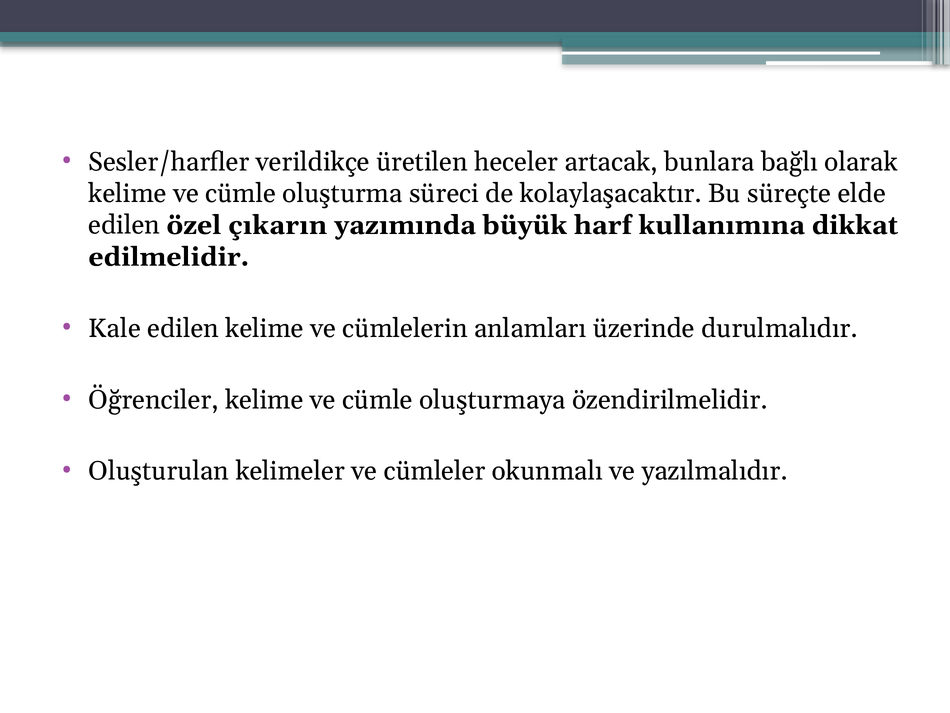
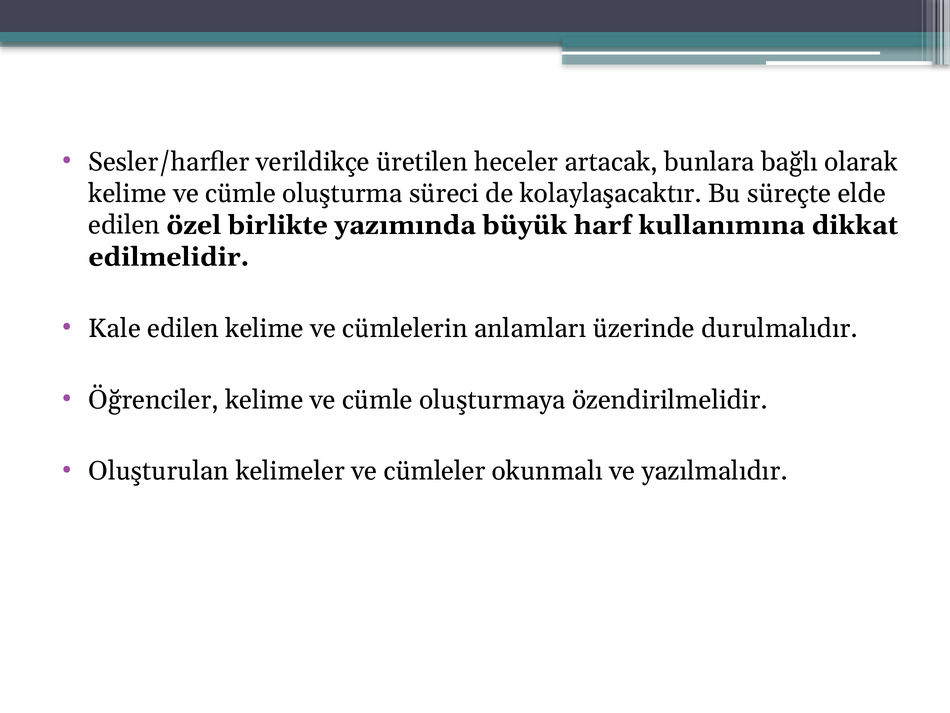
çıkarın: çıkarın -> birlikte
